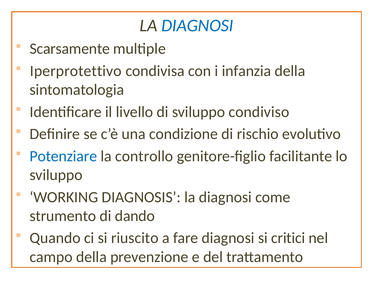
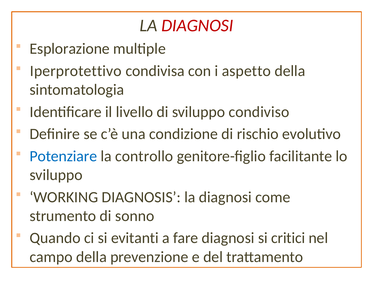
DIAGNOSI at (197, 26) colour: blue -> red
Scarsamente: Scarsamente -> Esplorazione
infanzia: infanzia -> aspetto
dando: dando -> sonno
riuscito: riuscito -> evitanti
